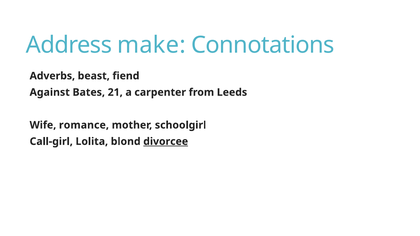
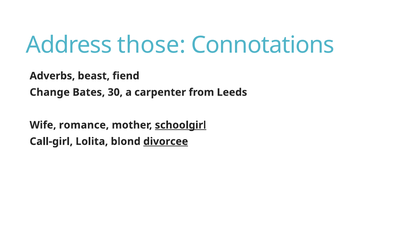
make: make -> those
Against: Against -> Change
21: 21 -> 30
schoolgirl underline: none -> present
